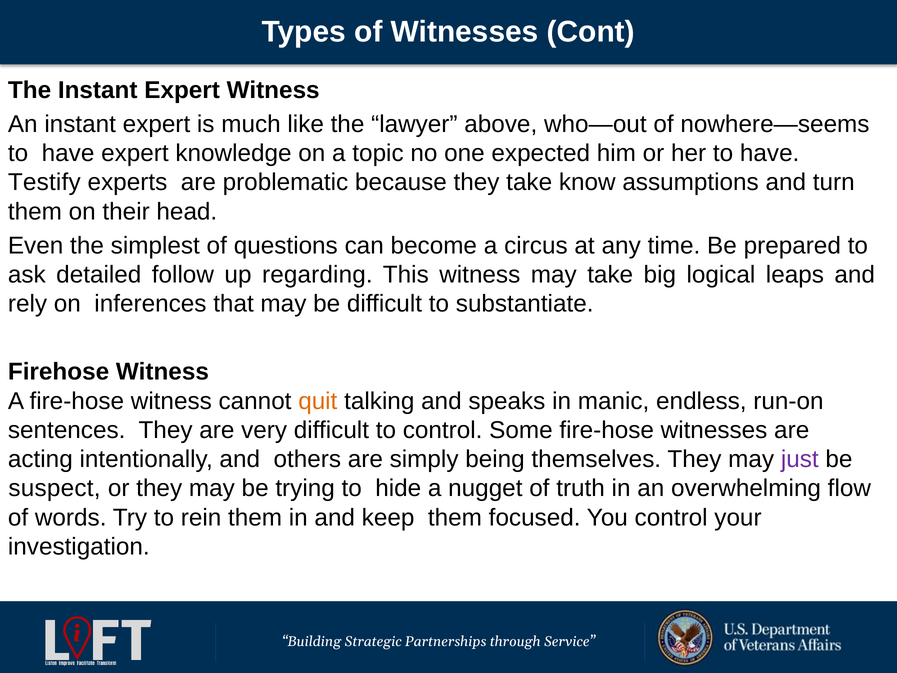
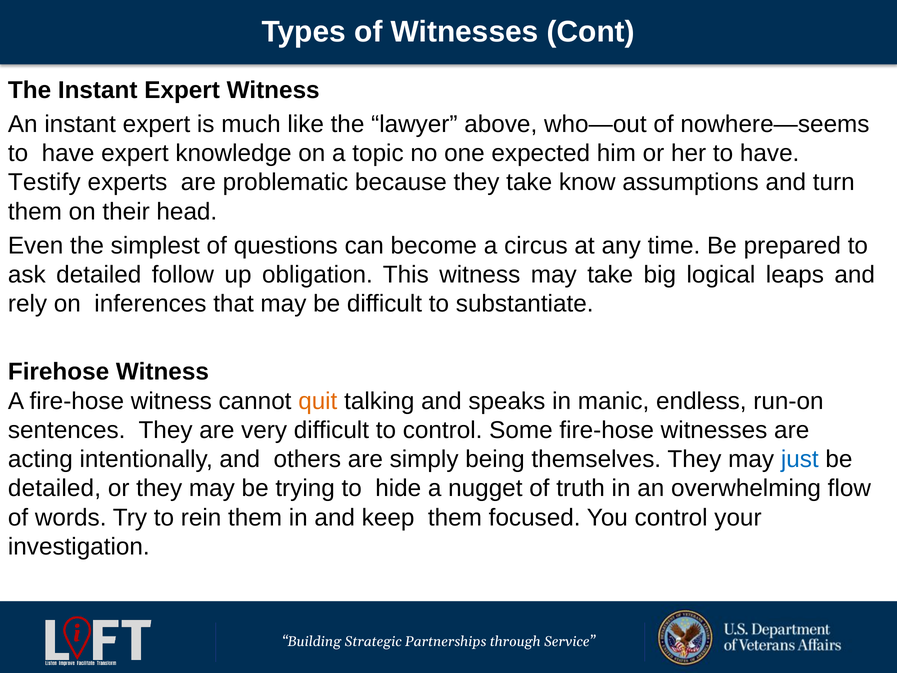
regarding: regarding -> obligation
just colour: purple -> blue
suspect at (54, 488): suspect -> detailed
